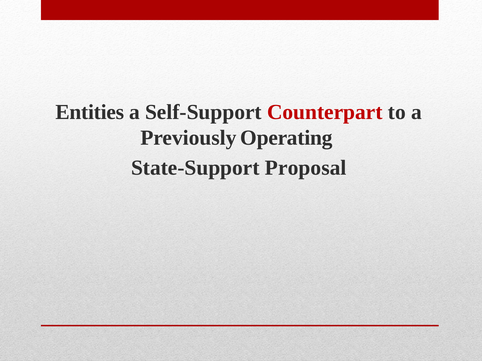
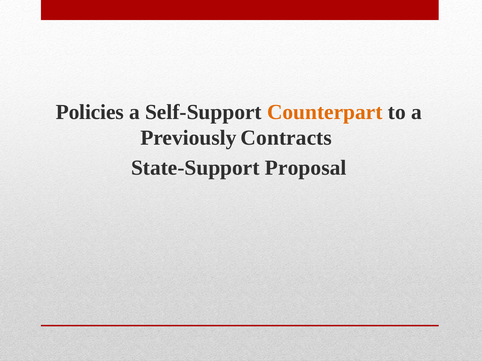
Entities: Entities -> Policies
Counterpart colour: red -> orange
Operating: Operating -> Contracts
